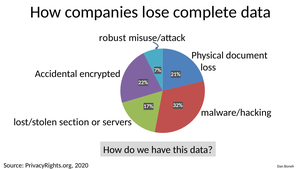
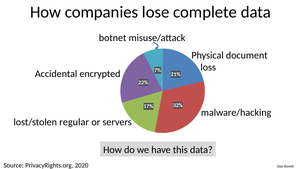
robust: robust -> botnet
section: section -> regular
